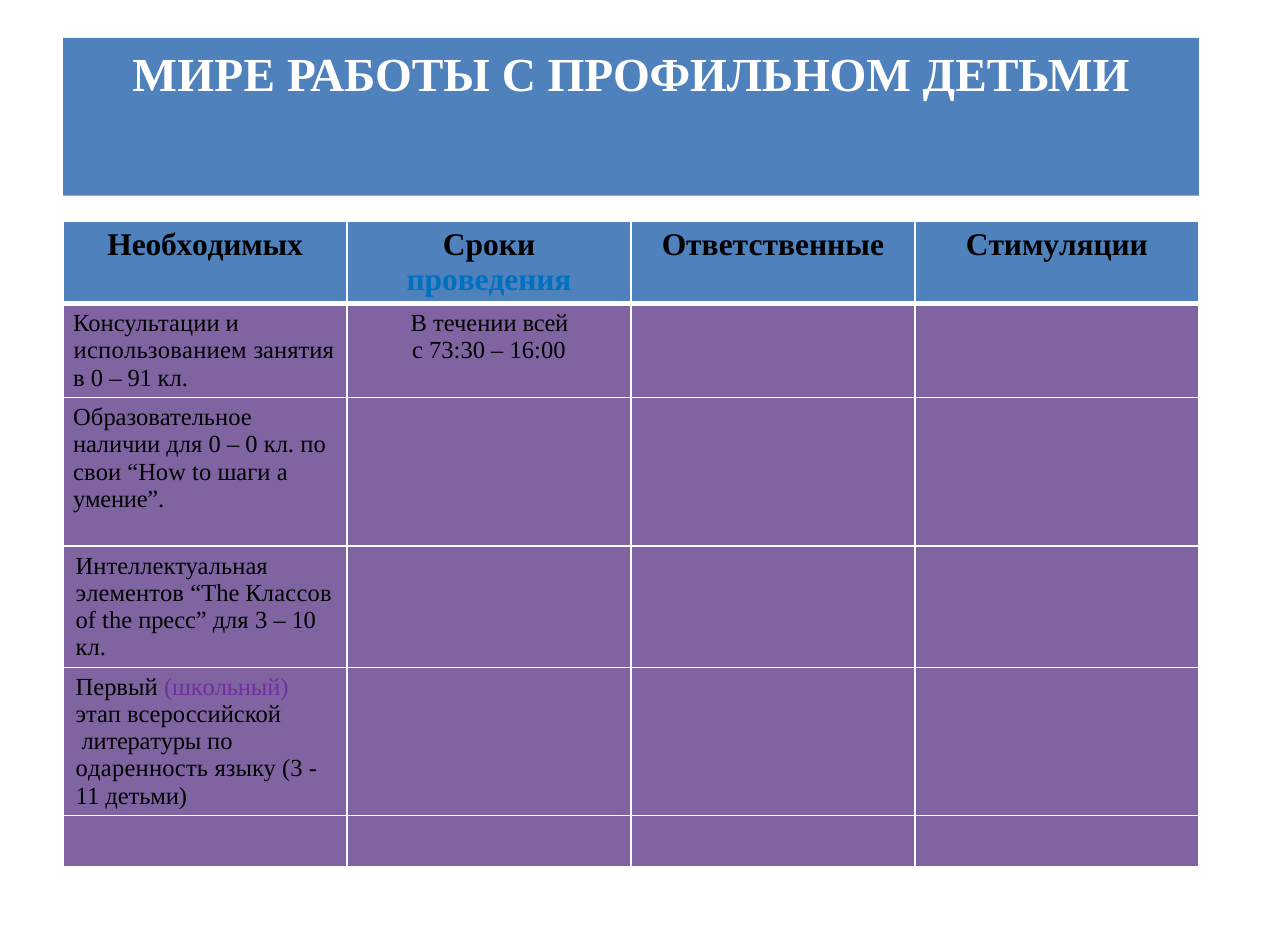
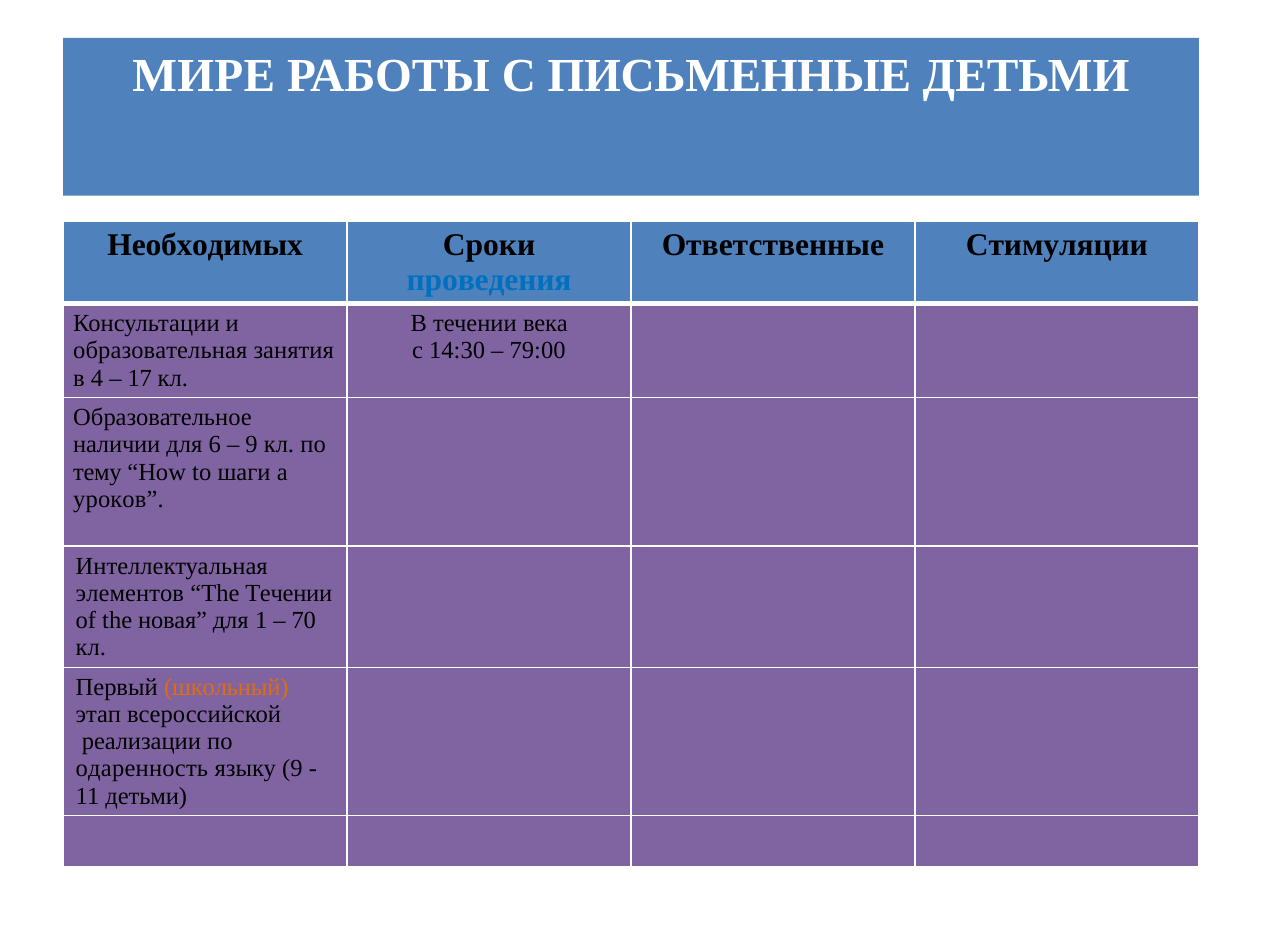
ПРОФИЛЬНОМ: ПРОФИЛЬНОМ -> ПИСЬМЕННЫЕ
всей: всей -> века
использованием: использованием -> образовательная
73:30: 73:30 -> 14:30
16:00: 16:00 -> 79:00
в 0: 0 -> 4
91: 91 -> 17
для 0: 0 -> 6
0 at (251, 445): 0 -> 9
свои: свои -> тему
умение: умение -> уроков
The Классов: Классов -> Течении
пресс: пресс -> новая
для 3: 3 -> 1
10: 10 -> 70
школьный colour: purple -> orange
литературы: литературы -> реализации
языку 3: 3 -> 9
